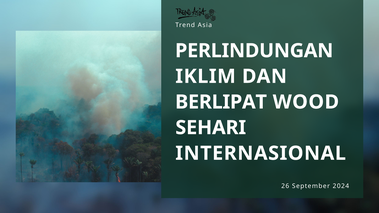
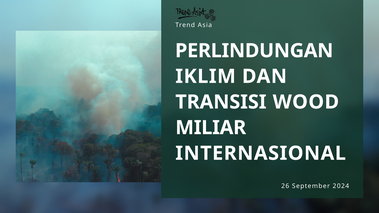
BERLIPAT: BERLIPAT -> TRANSISI
SEHARI: SEHARI -> MILIAR
